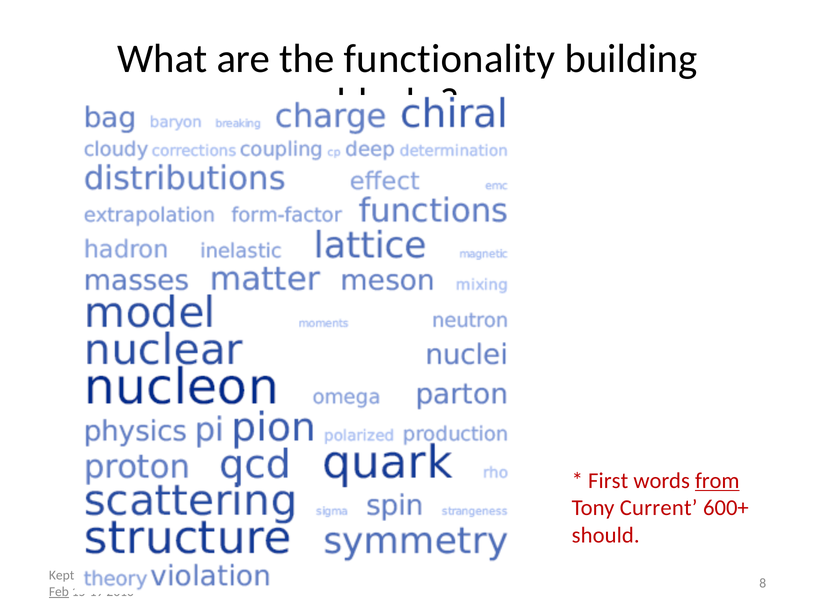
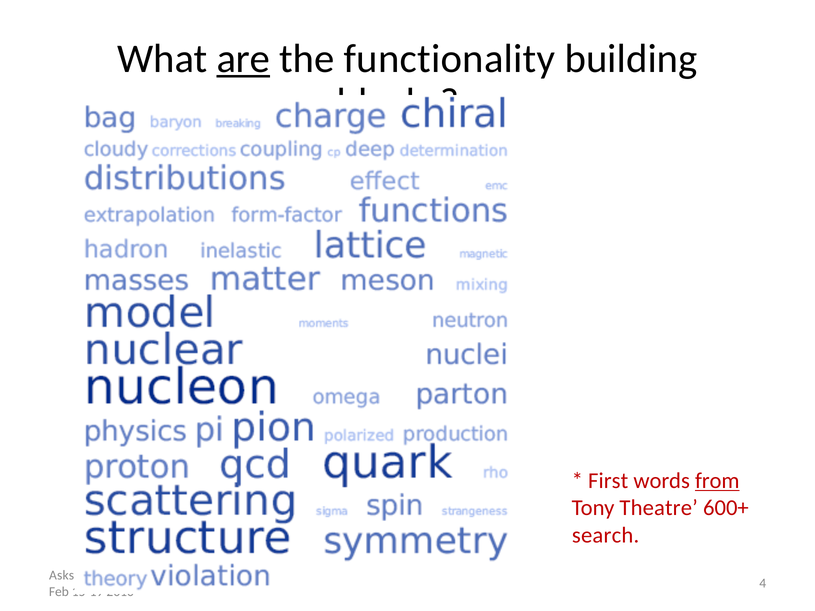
are underline: none -> present
Current: Current -> Theatre
should: should -> search
Kept: Kept -> Asks
8: 8 -> 4
Feb underline: present -> none
